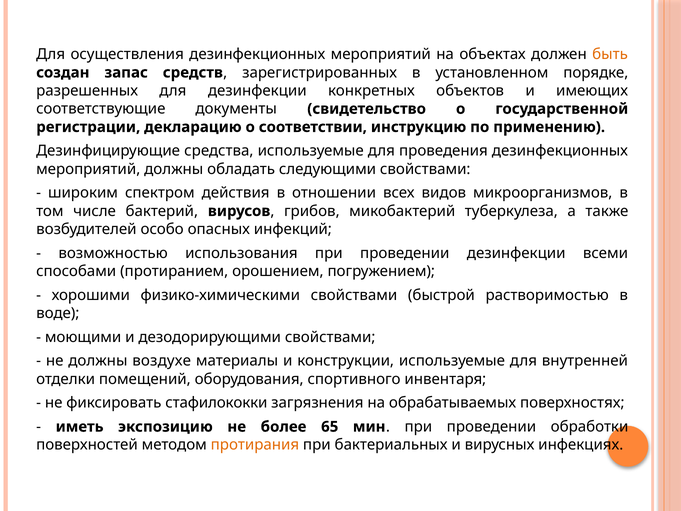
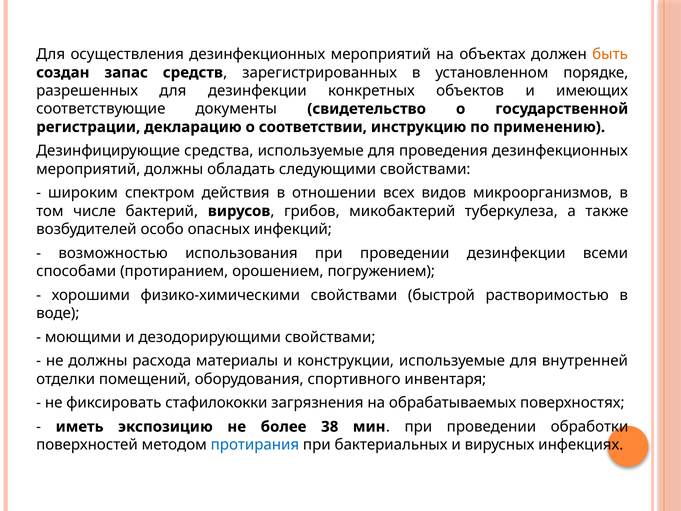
воздухе: воздухе -> расхода
65: 65 -> 38
протирания colour: orange -> blue
